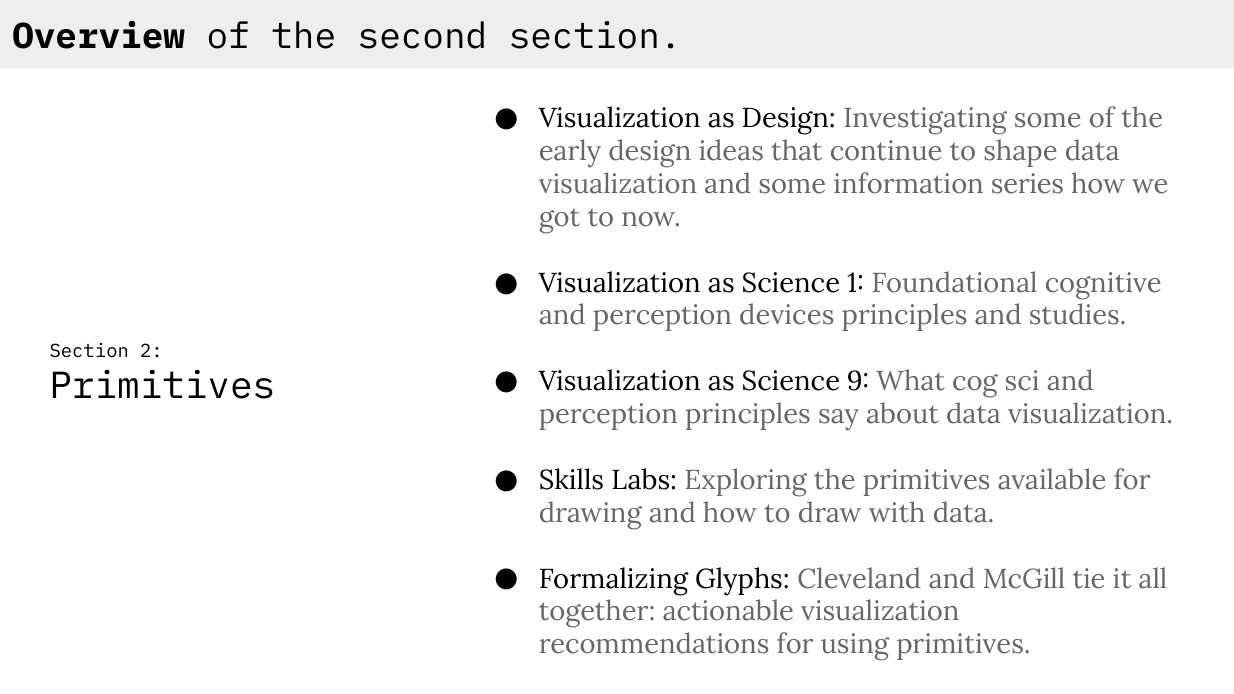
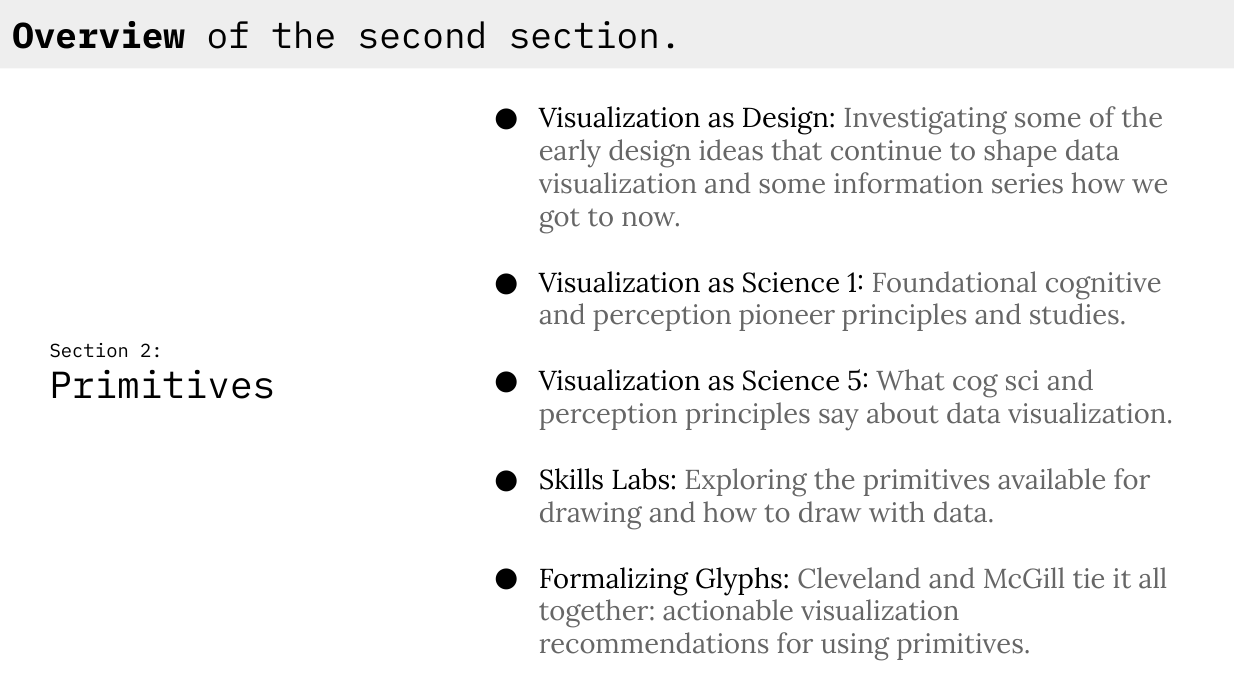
devices: devices -> pioneer
9: 9 -> 5
